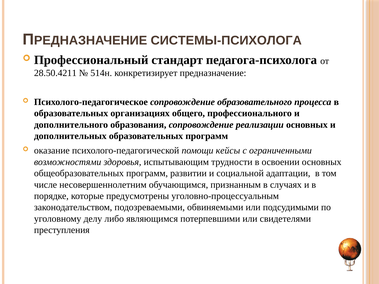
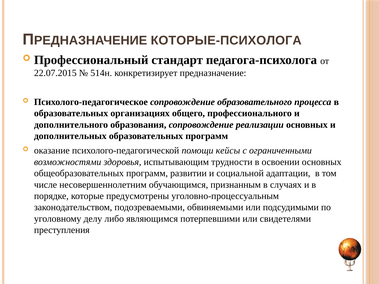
СИСТЕМЫ-ПСИХОЛОГА: СИСТЕМЫ-ПСИХОЛОГА -> КОТОРЫЕ-ПСИХОЛОГА
28.50.4211: 28.50.4211 -> 22.07.2015
